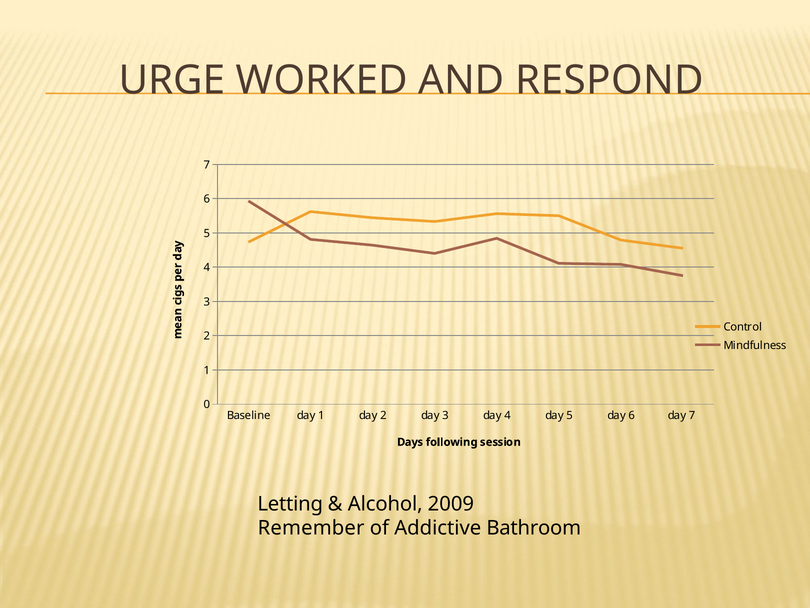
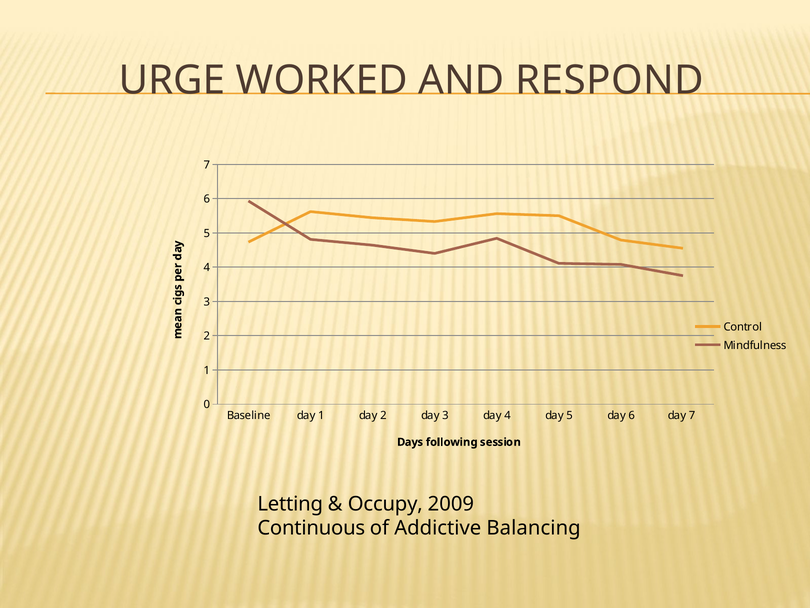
Alcohol: Alcohol -> Occupy
Remember: Remember -> Continuous
Bathroom: Bathroom -> Balancing
